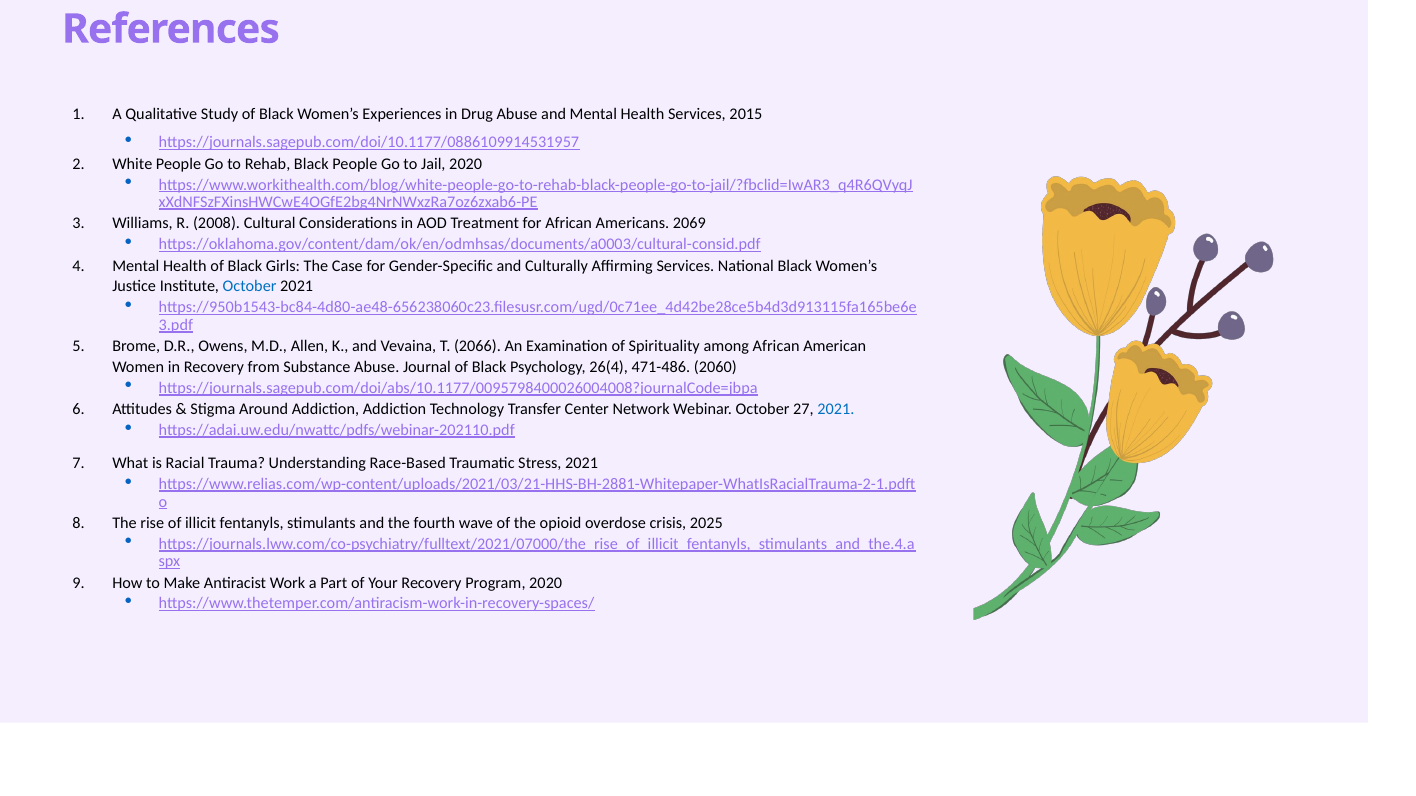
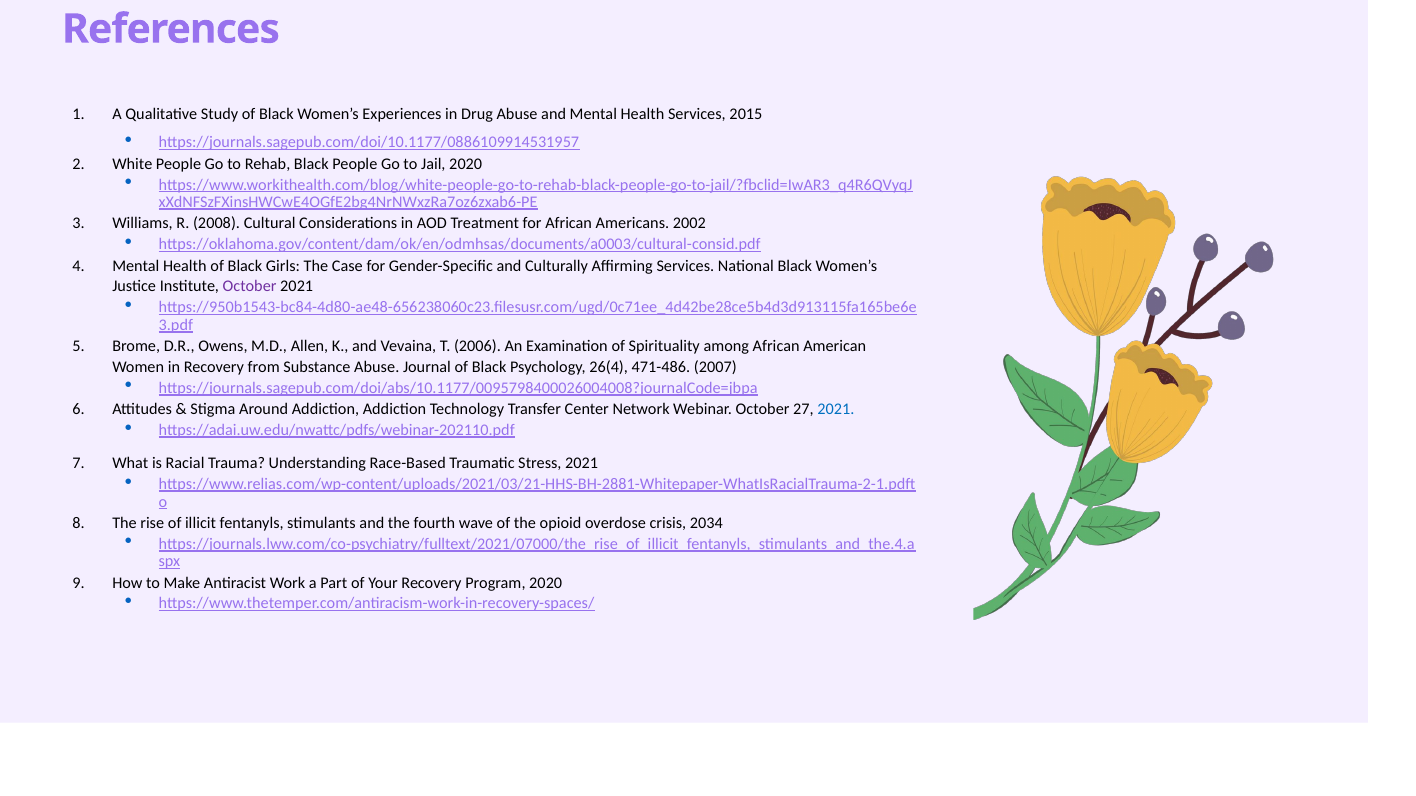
2069: 2069 -> 2002
October at (250, 287) colour: blue -> purple
2066: 2066 -> 2006
2060: 2060 -> 2007
2025: 2025 -> 2034
